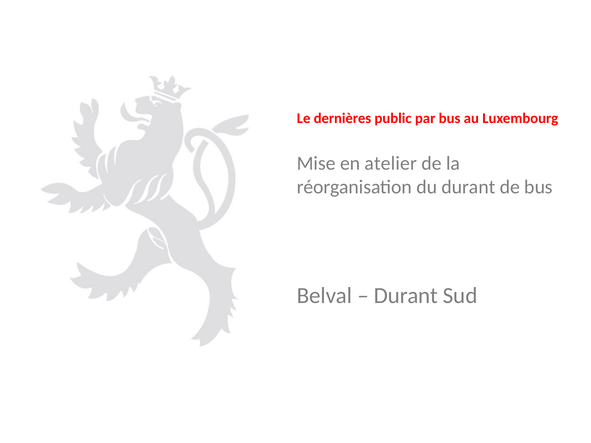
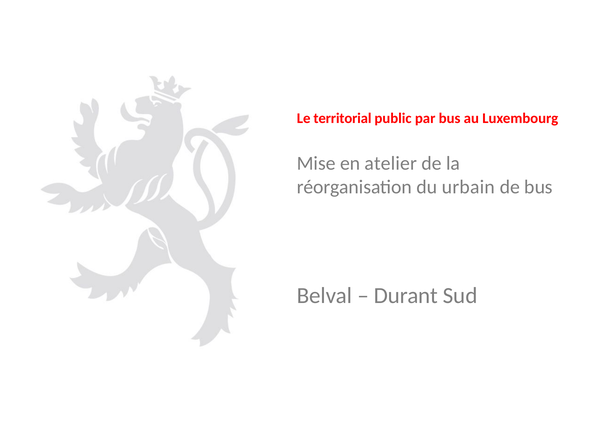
dernières: dernières -> territorial
du durant: durant -> urbain
